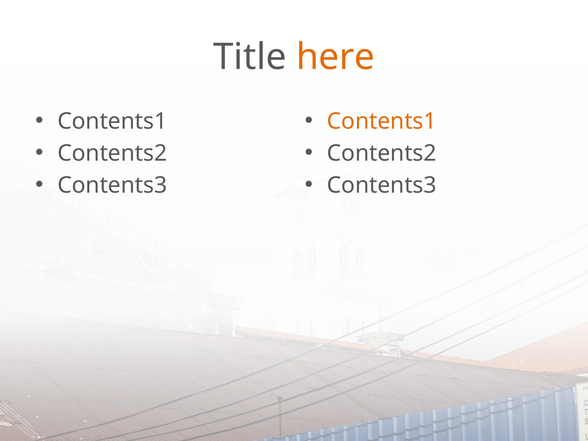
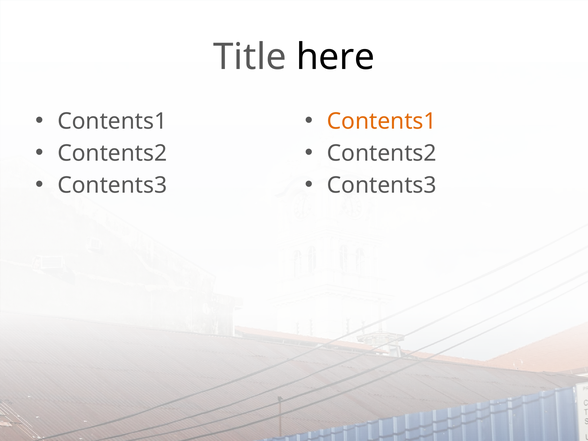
here colour: orange -> black
